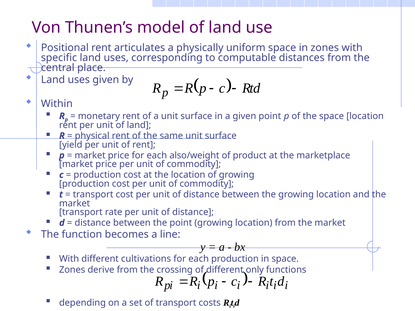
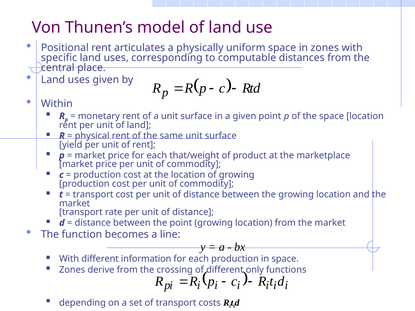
also/weight: also/weight -> that/weight
cultivations: cultivations -> information
